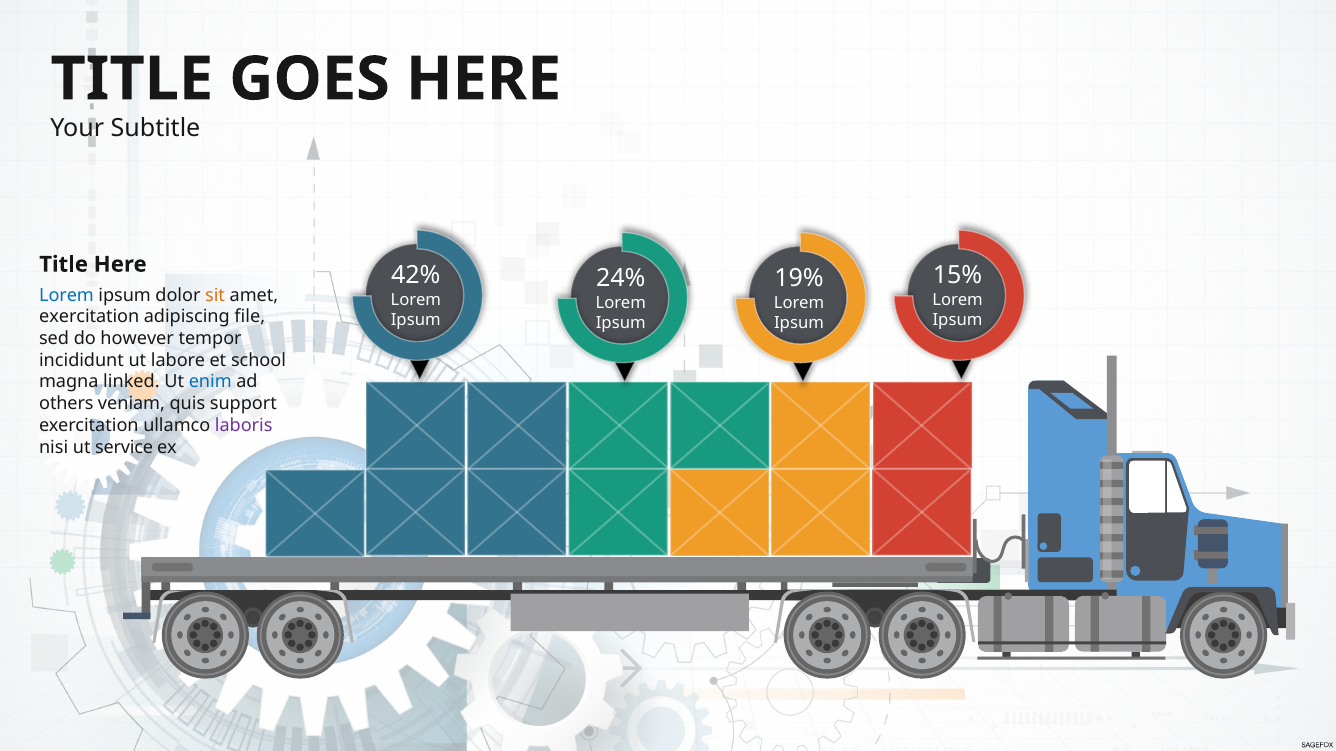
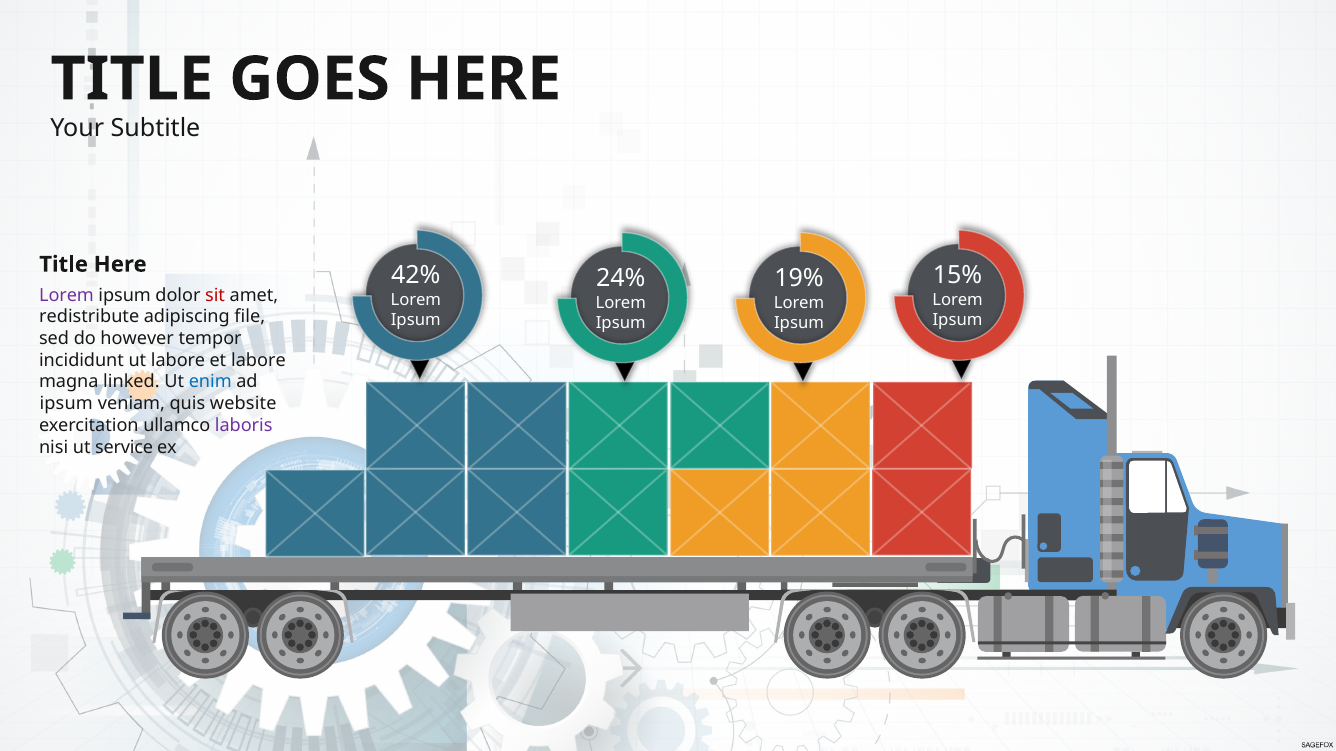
Lorem at (67, 295) colour: blue -> purple
sit colour: orange -> red
exercitation at (89, 317): exercitation -> redistribute
et school: school -> labore
others at (66, 404): others -> ipsum
support: support -> website
